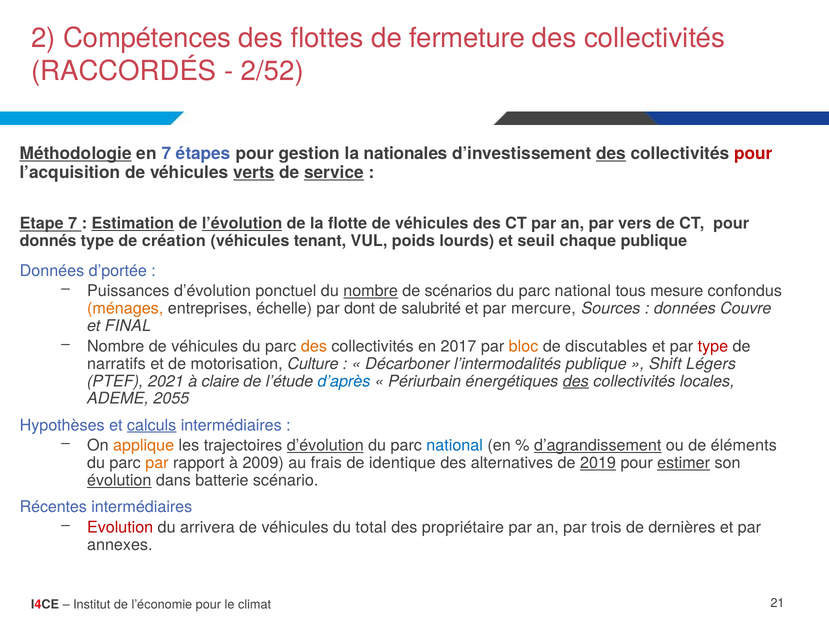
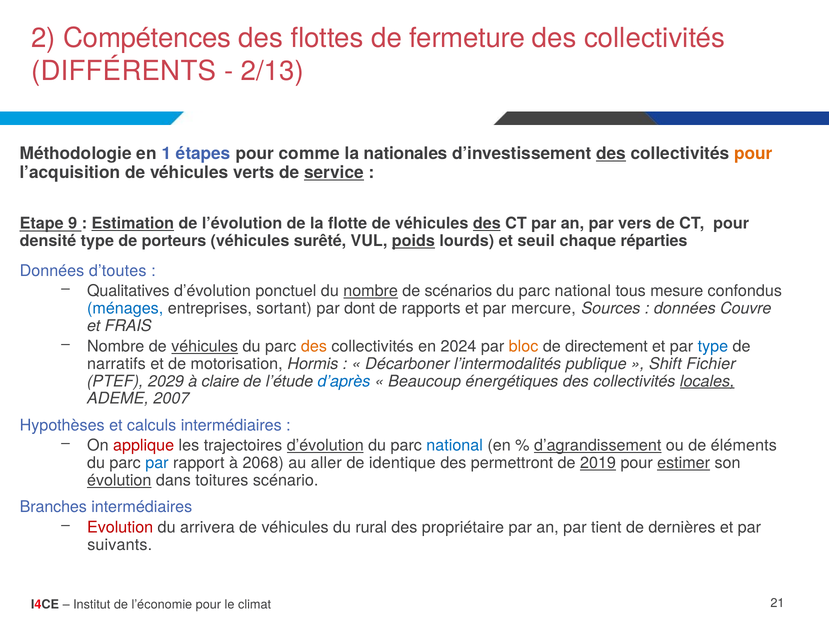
RACCORDÉS: RACCORDÉS -> DIFFÉRENTS
2/52: 2/52 -> 2/13
Méthodologie underline: present -> none
en 7: 7 -> 1
gestion: gestion -> comme
pour at (753, 154) colour: red -> orange
verts underline: present -> none
Etape 7: 7 -> 9
l’évolution underline: present -> none
des at (487, 223) underline: none -> present
donnés: donnés -> densité
création: création -> porteurs
tenant: tenant -> surêté
poids underline: none -> present
chaque publique: publique -> réparties
d’portée: d’portée -> d’toutes
Puissances: Puissances -> Qualitatives
ménages colour: orange -> blue
échelle: échelle -> sortant
salubrité: salubrité -> rapports
FINAL: FINAL -> FRAIS
véhicules at (205, 346) underline: none -> present
2017: 2017 -> 2024
discutables: discutables -> directement
type at (713, 346) colour: red -> blue
Culture: Culture -> Hormis
Légers: Légers -> Fichier
2021: 2021 -> 2029
Périurbain: Périurbain -> Beaucoup
des at (576, 381) underline: present -> none
locales underline: none -> present
2055: 2055 -> 2007
calculs underline: present -> none
applique colour: orange -> red
par at (157, 463) colour: orange -> blue
2009: 2009 -> 2068
frais: frais -> aller
alternatives: alternatives -> permettront
batterie: batterie -> toitures
Récentes: Récentes -> Branches
total: total -> rural
trois: trois -> tient
annexes: annexes -> suivants
